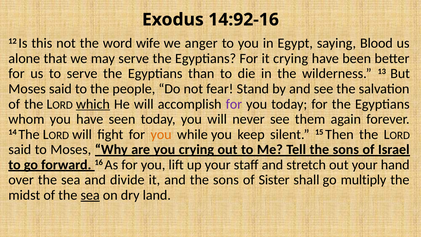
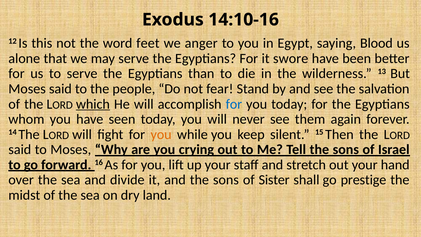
14:92-16: 14:92-16 -> 14:10-16
wife: wife -> feet
it crying: crying -> swore
for at (234, 104) colour: purple -> blue
multiply: multiply -> prestige
sea at (90, 195) underline: present -> none
